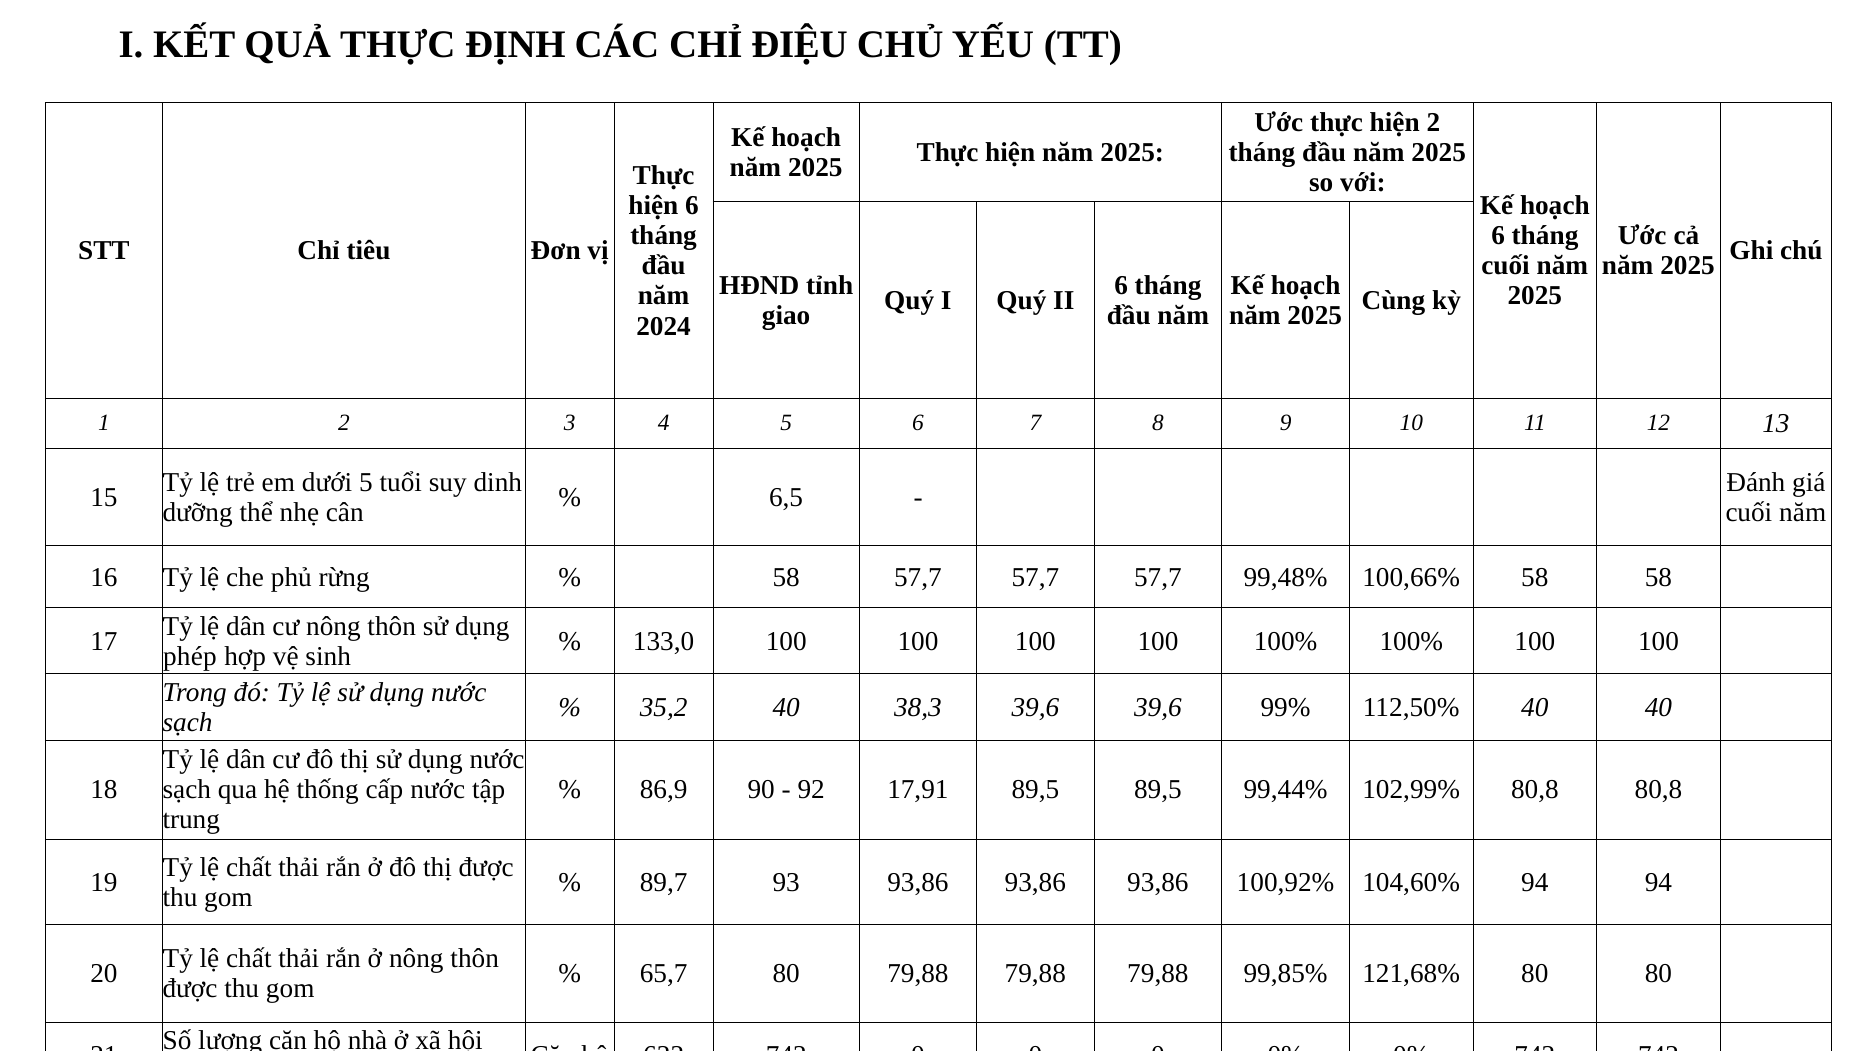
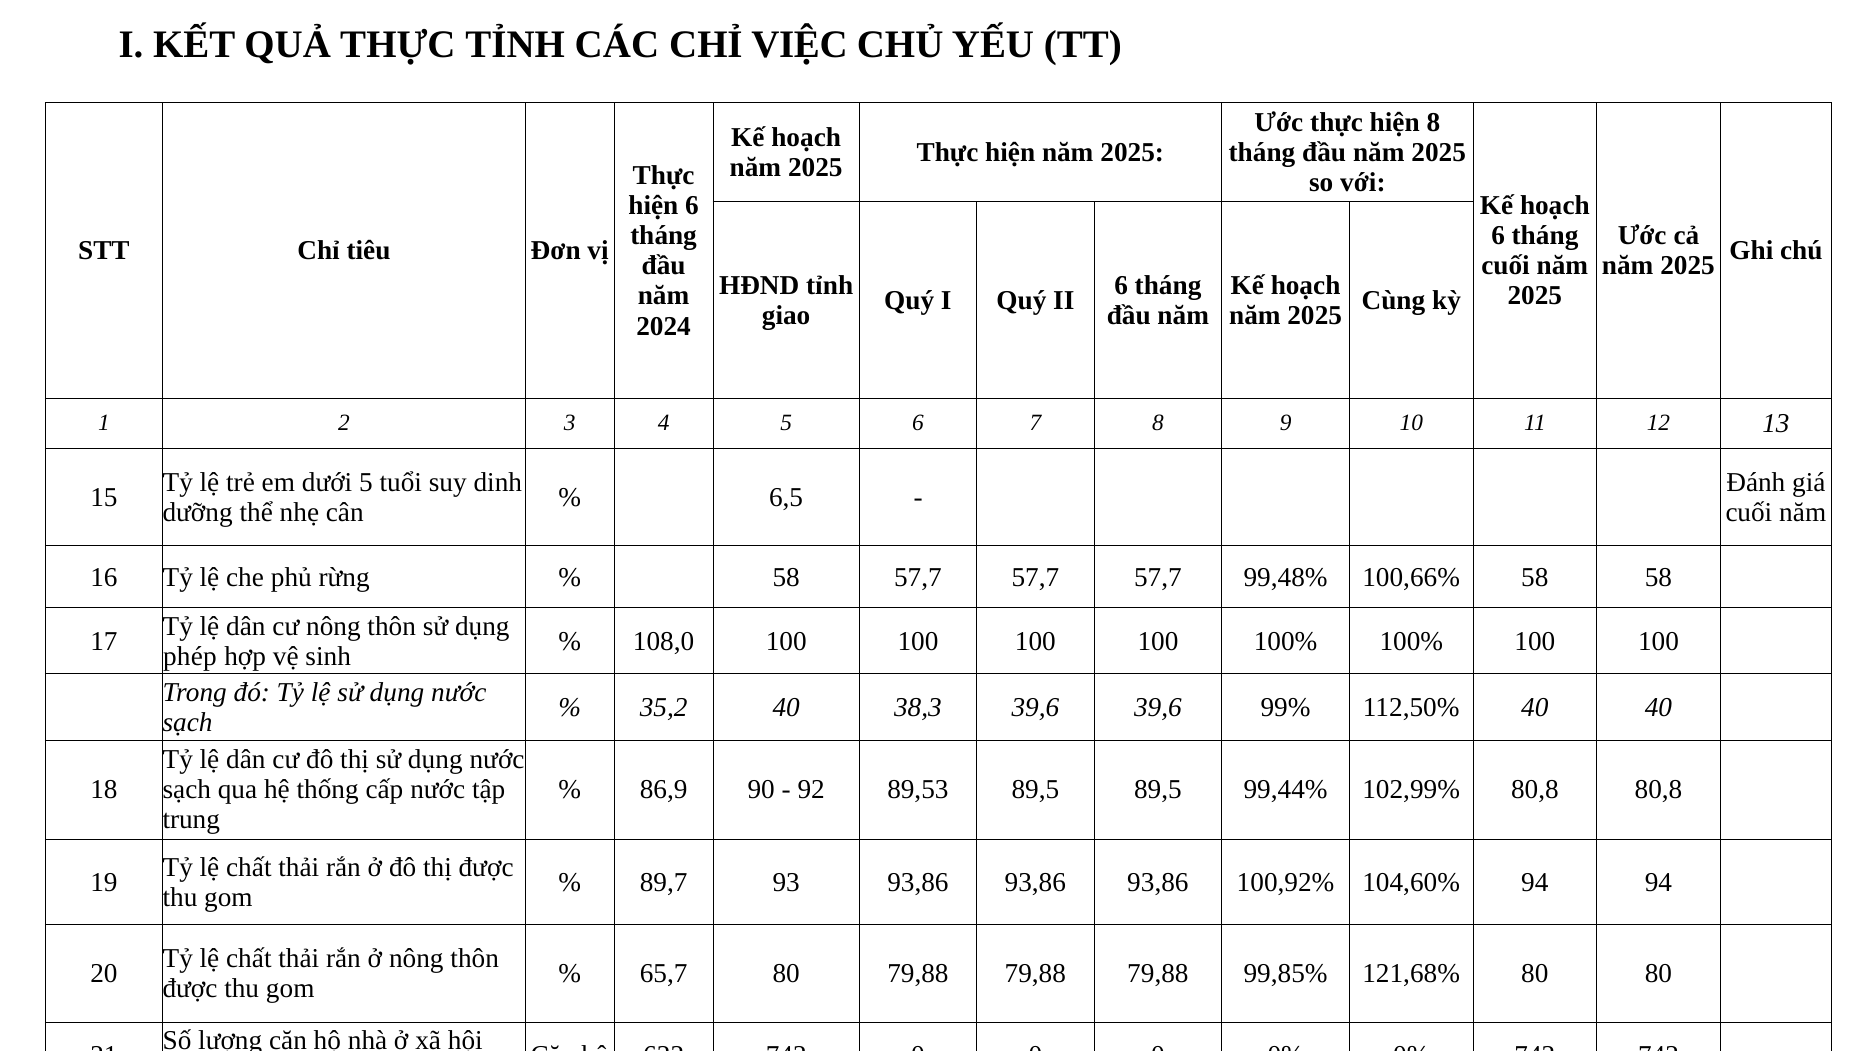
THỰC ĐỊNH: ĐỊNH -> TỈNH
ĐIỆU: ĐIỆU -> VIỆC
hiện 2: 2 -> 8
133,0: 133,0 -> 108,0
17,91: 17,91 -> 89,53
